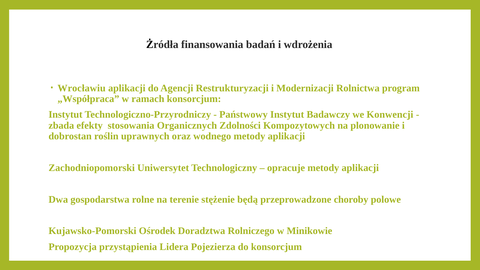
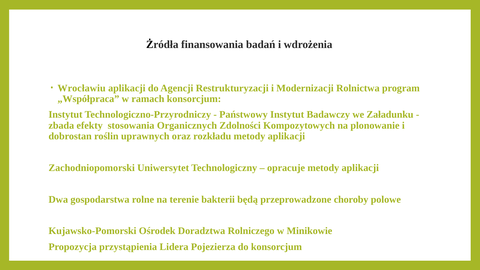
Konwencji: Konwencji -> Załadunku
wodnego: wodnego -> rozkładu
stężenie: stężenie -> bakterii
